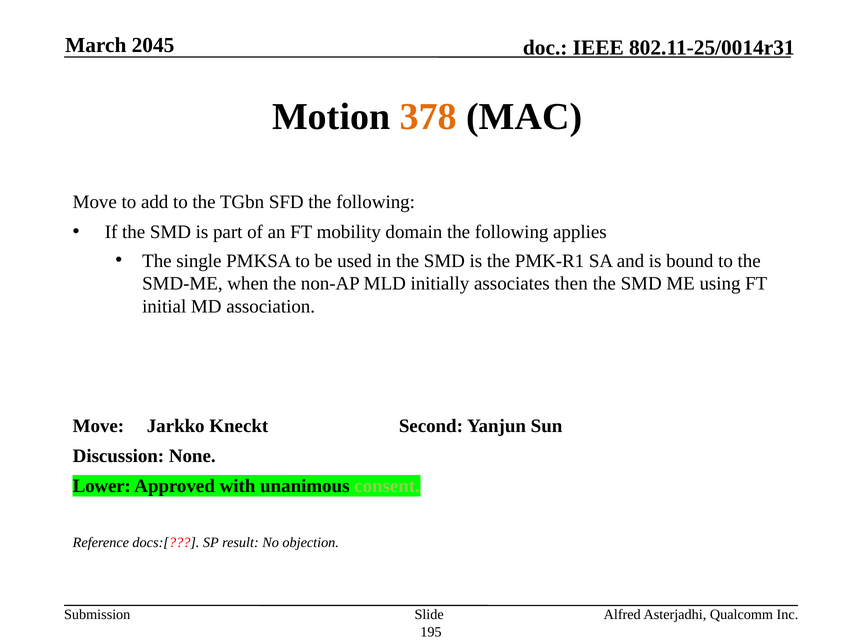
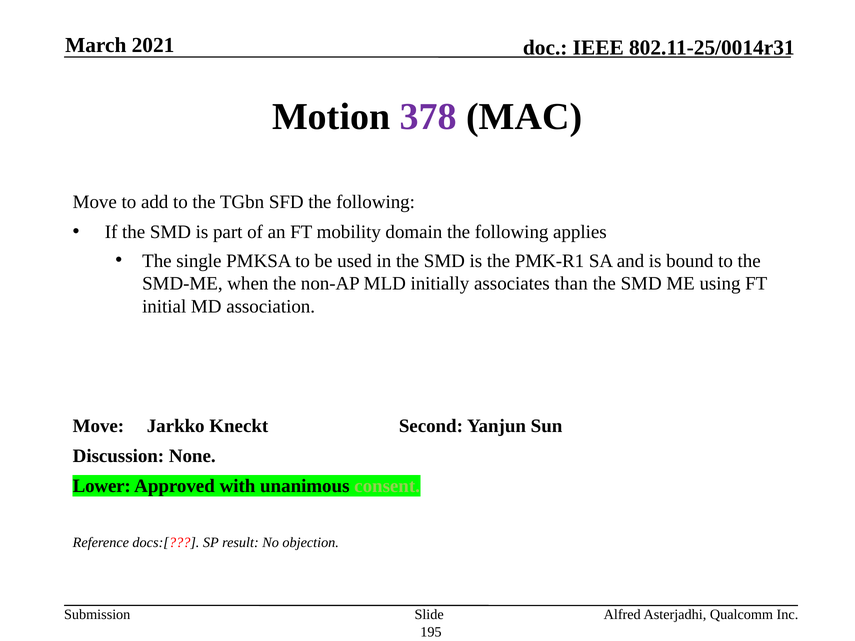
2045: 2045 -> 2021
378 colour: orange -> purple
then: then -> than
